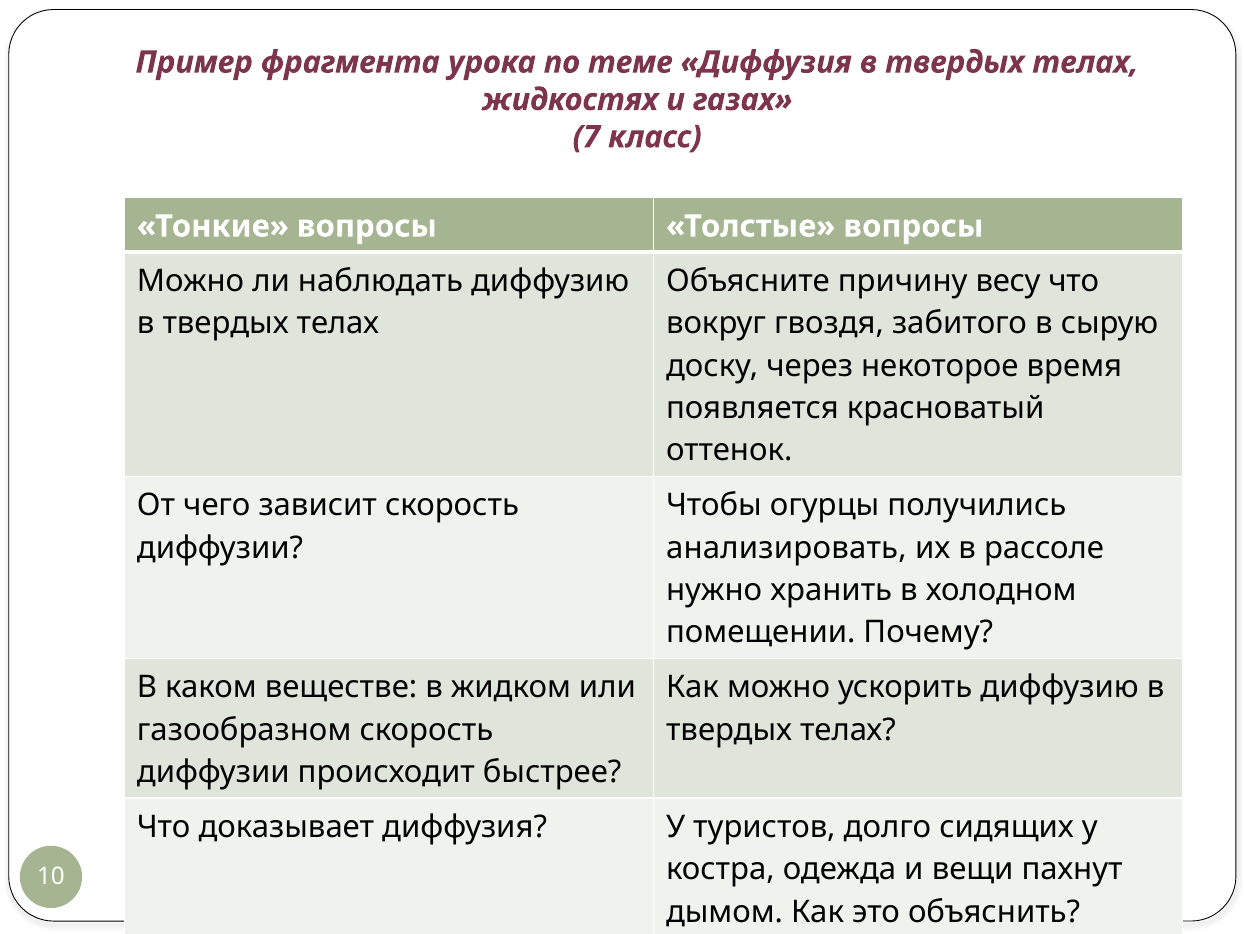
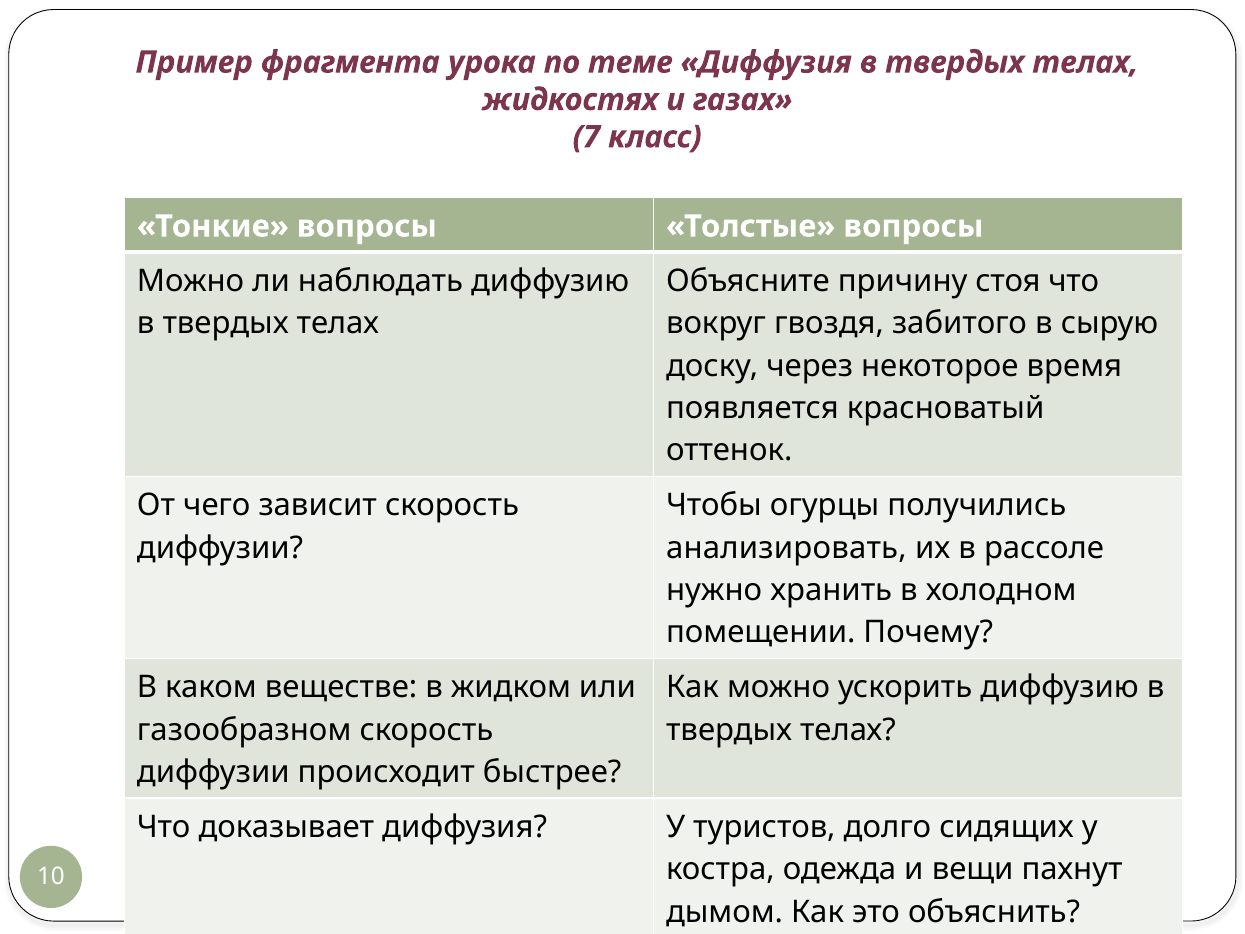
весу: весу -> стоя
